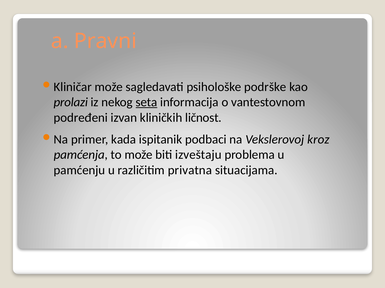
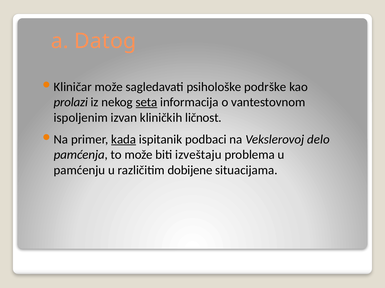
Pravni: Pravni -> Datog
podređeni: podređeni -> ispoljenim
kada underline: none -> present
kroz: kroz -> delo
privatna: privatna -> dobijene
